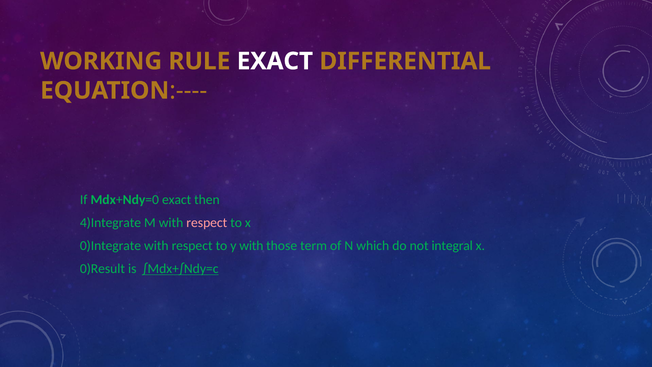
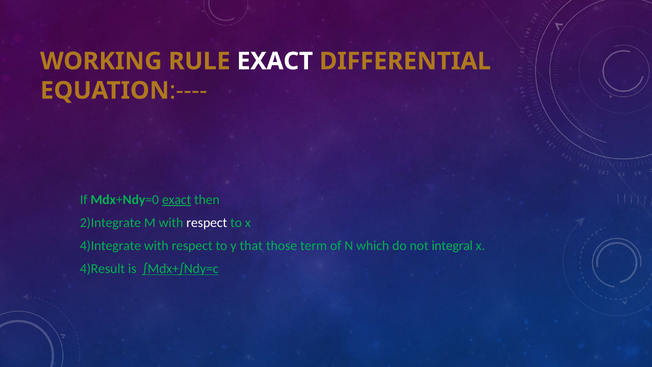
exact at (177, 199) underline: none -> present
4)Integrate: 4)Integrate -> 2)Integrate
respect at (207, 223) colour: pink -> white
0)Integrate: 0)Integrate -> 4)Integrate
y with: with -> that
0)Result: 0)Result -> 4)Result
